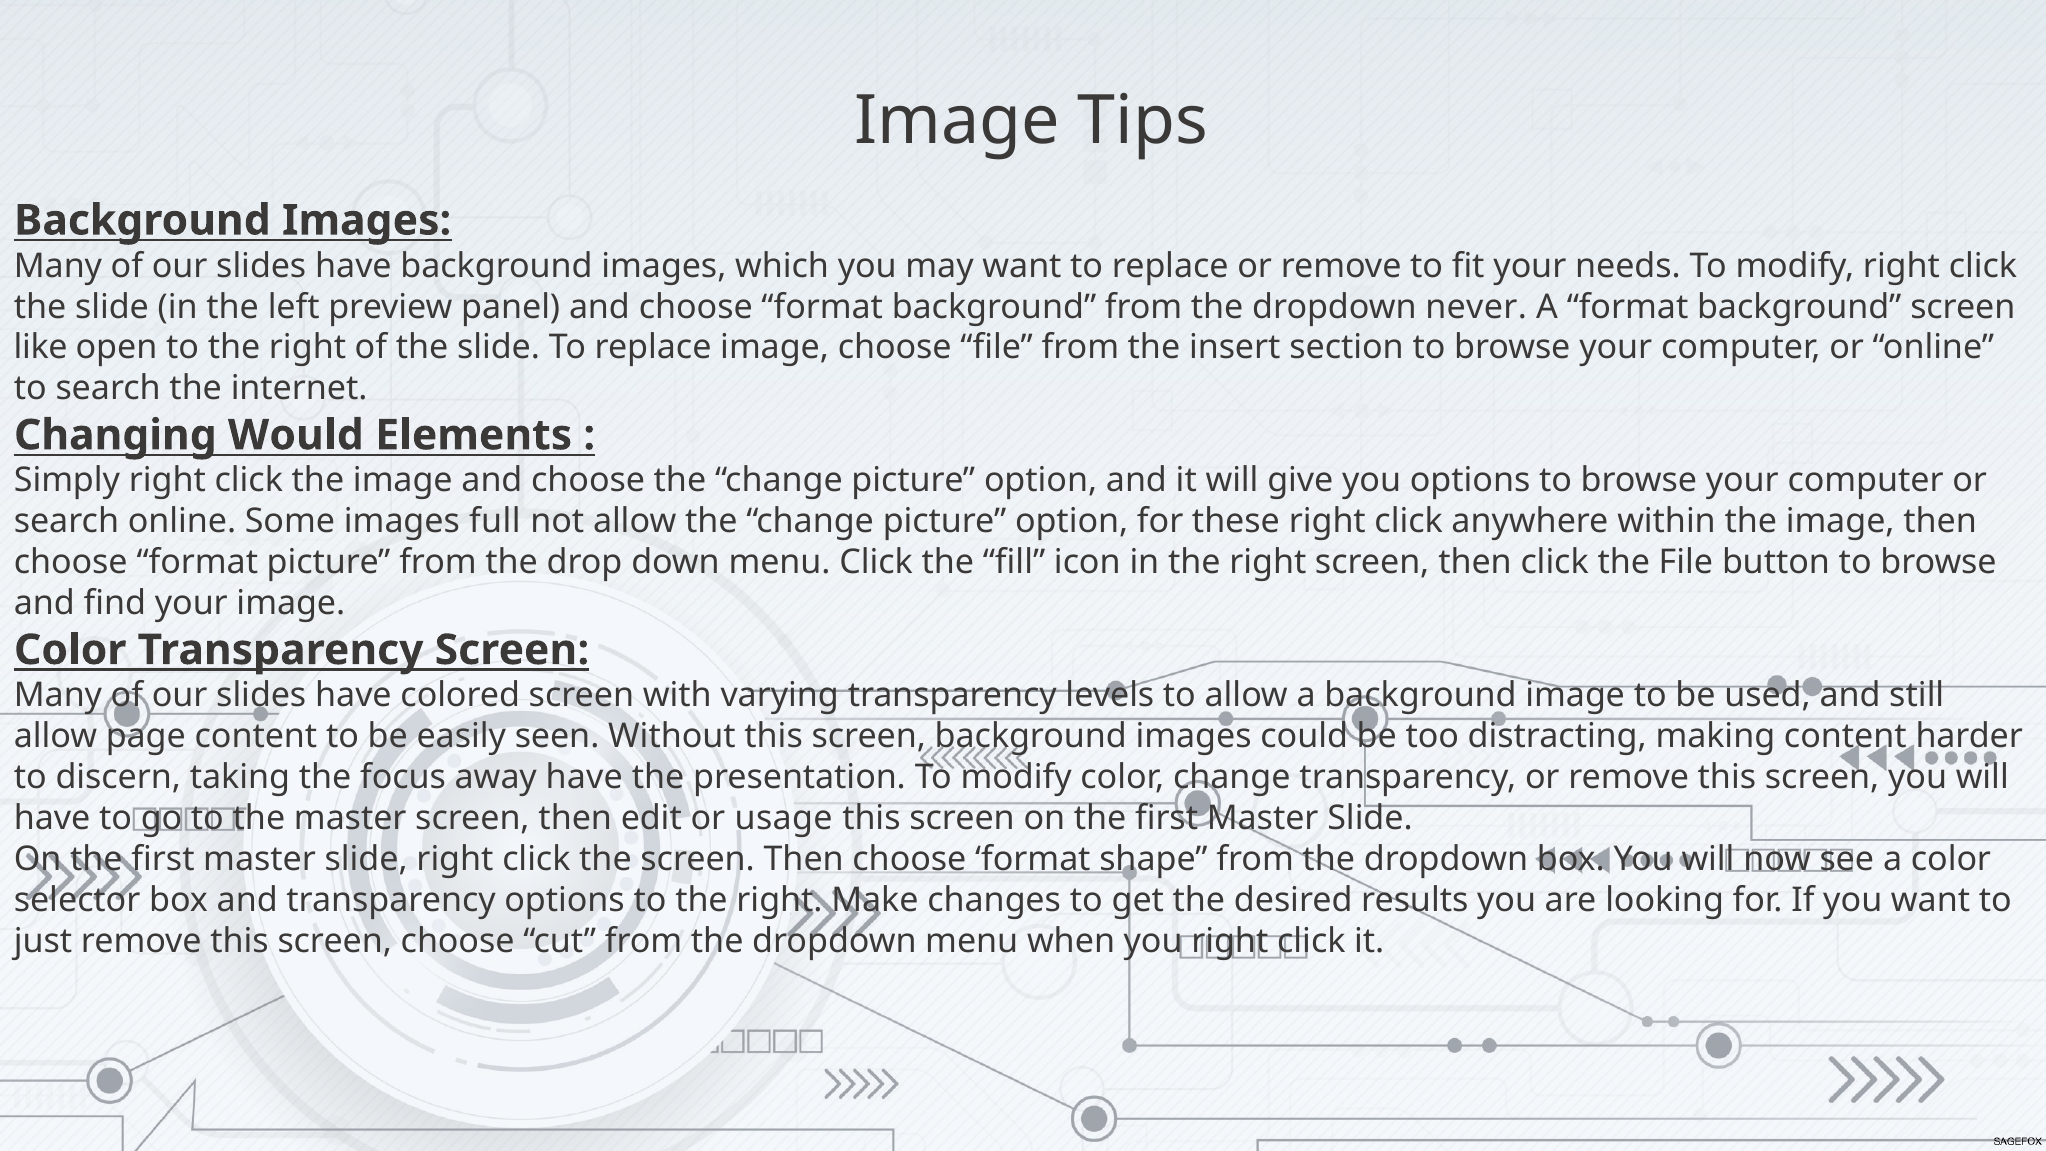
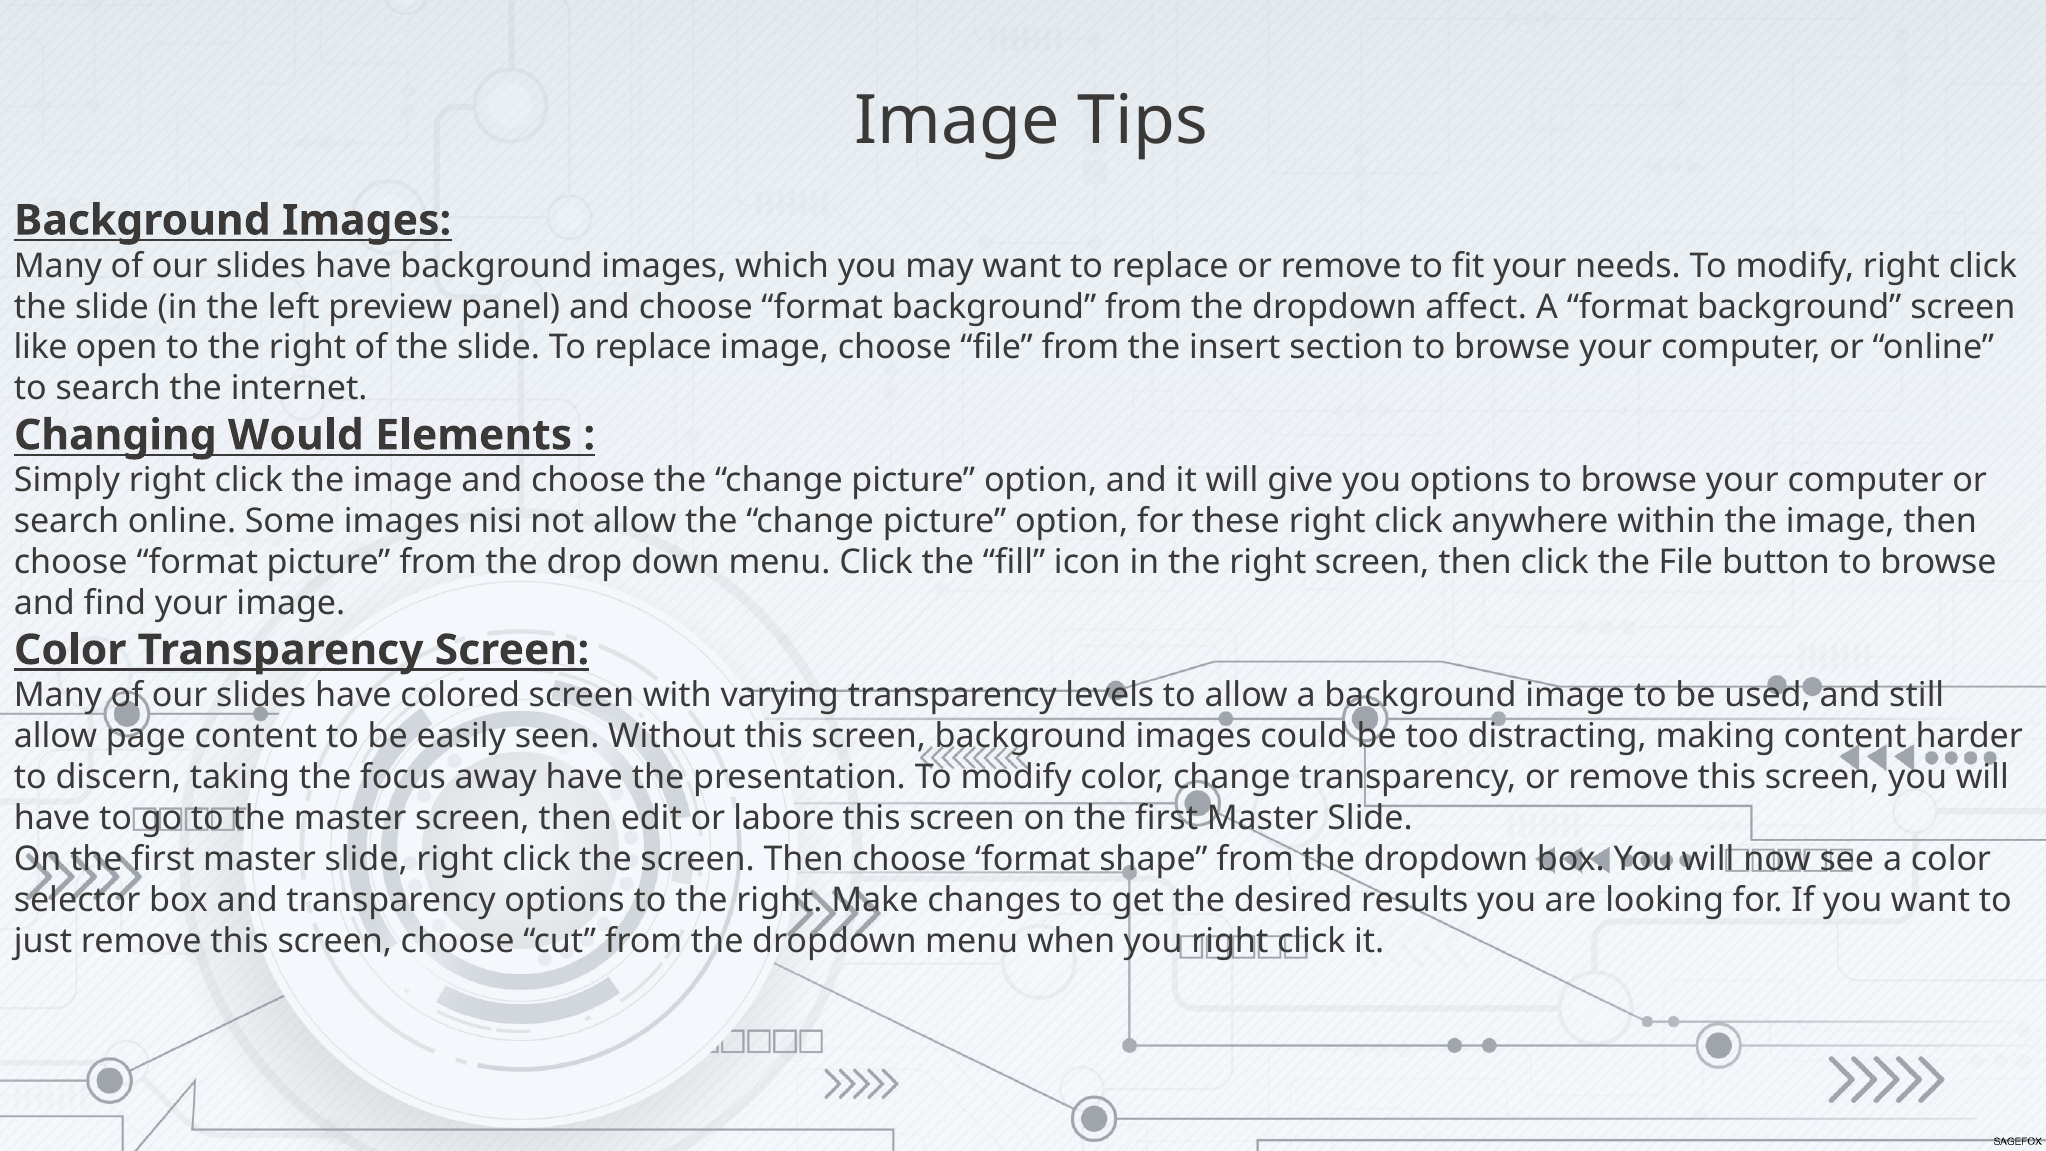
never: never -> affect
full: full -> nisi
usage: usage -> labore
